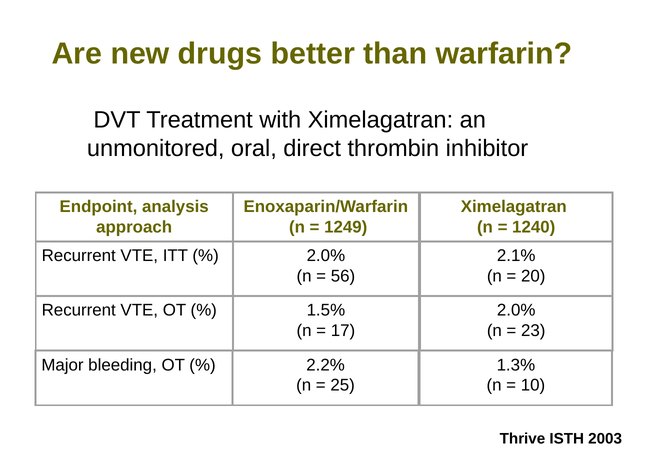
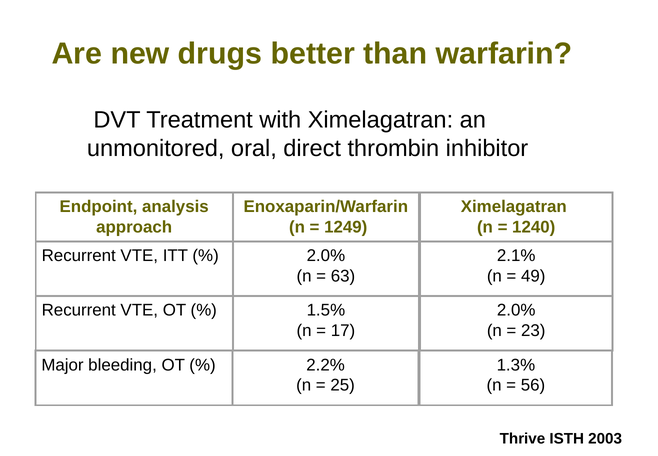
56: 56 -> 63
20: 20 -> 49
10: 10 -> 56
